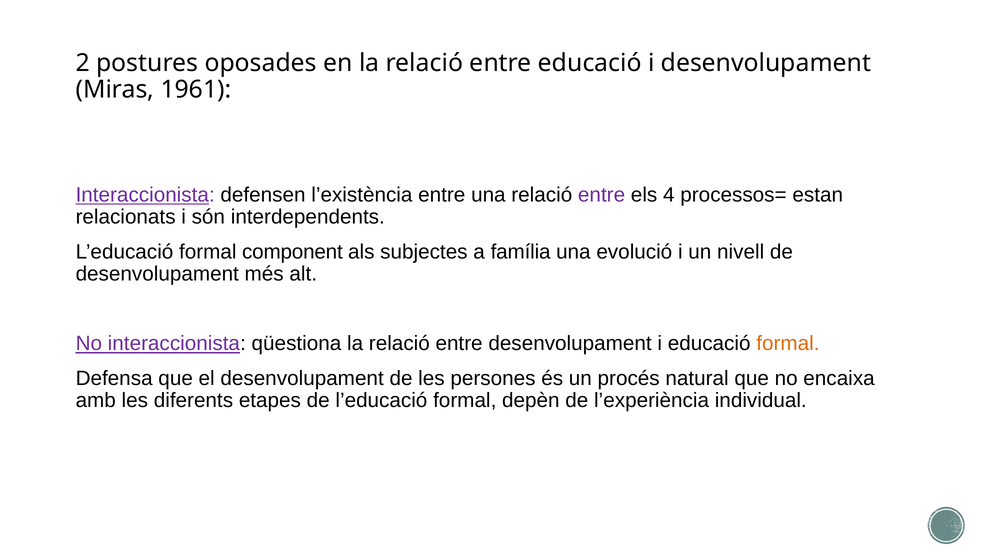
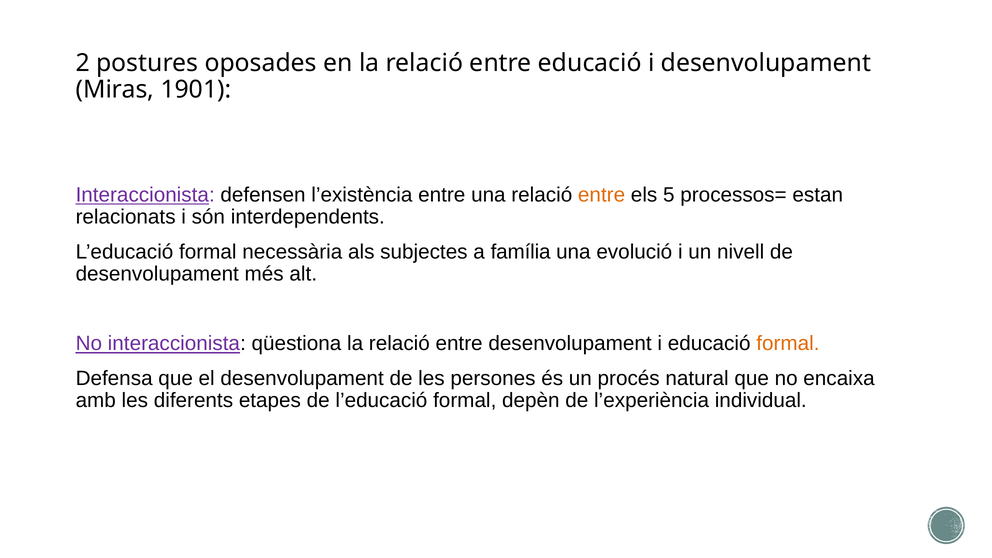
1961: 1961 -> 1901
entre at (602, 195) colour: purple -> orange
4: 4 -> 5
component: component -> necessària
